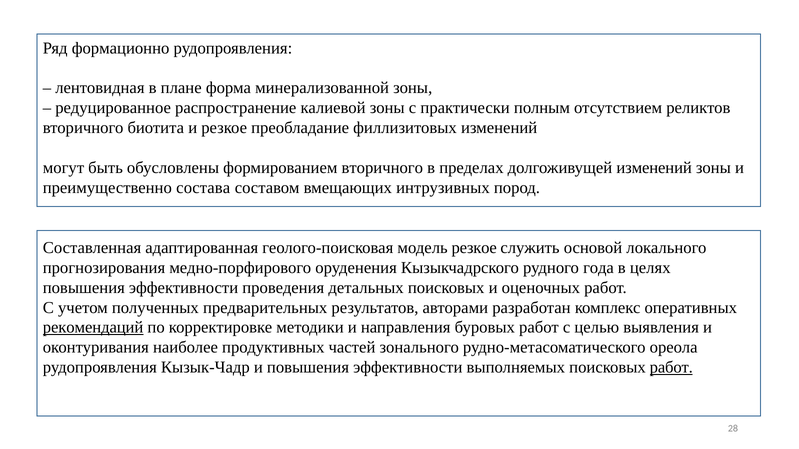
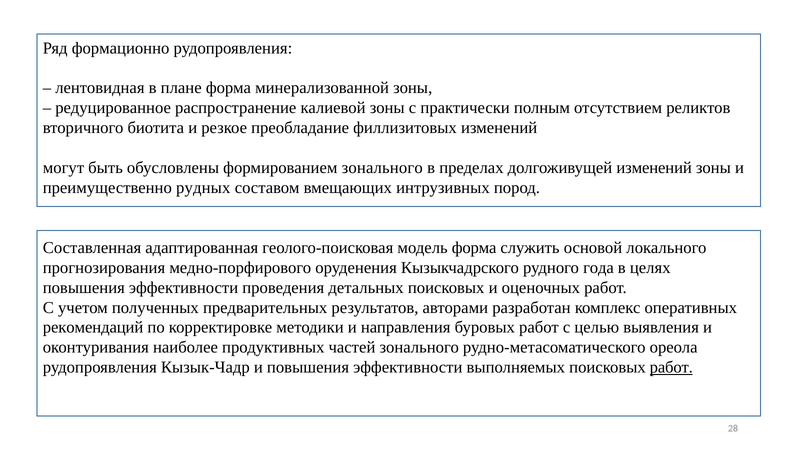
формированием вторичного: вторичного -> зонального
состава: состава -> рудных
модель резкое: резкое -> форма
рекомендаций underline: present -> none
